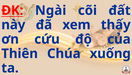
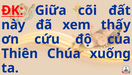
Ngài: Ngài -> Giữa
